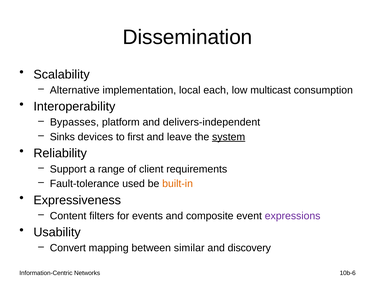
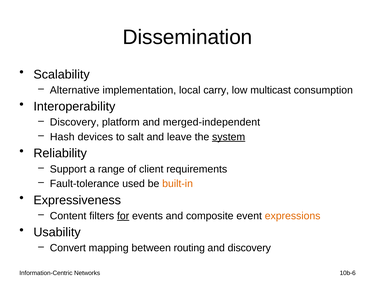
each: each -> carry
Bypasses at (74, 122): Bypasses -> Discovery
delivers-independent: delivers-independent -> merged-independent
Sinks: Sinks -> Hash
first: first -> salt
for underline: none -> present
expressions colour: purple -> orange
similar: similar -> routing
